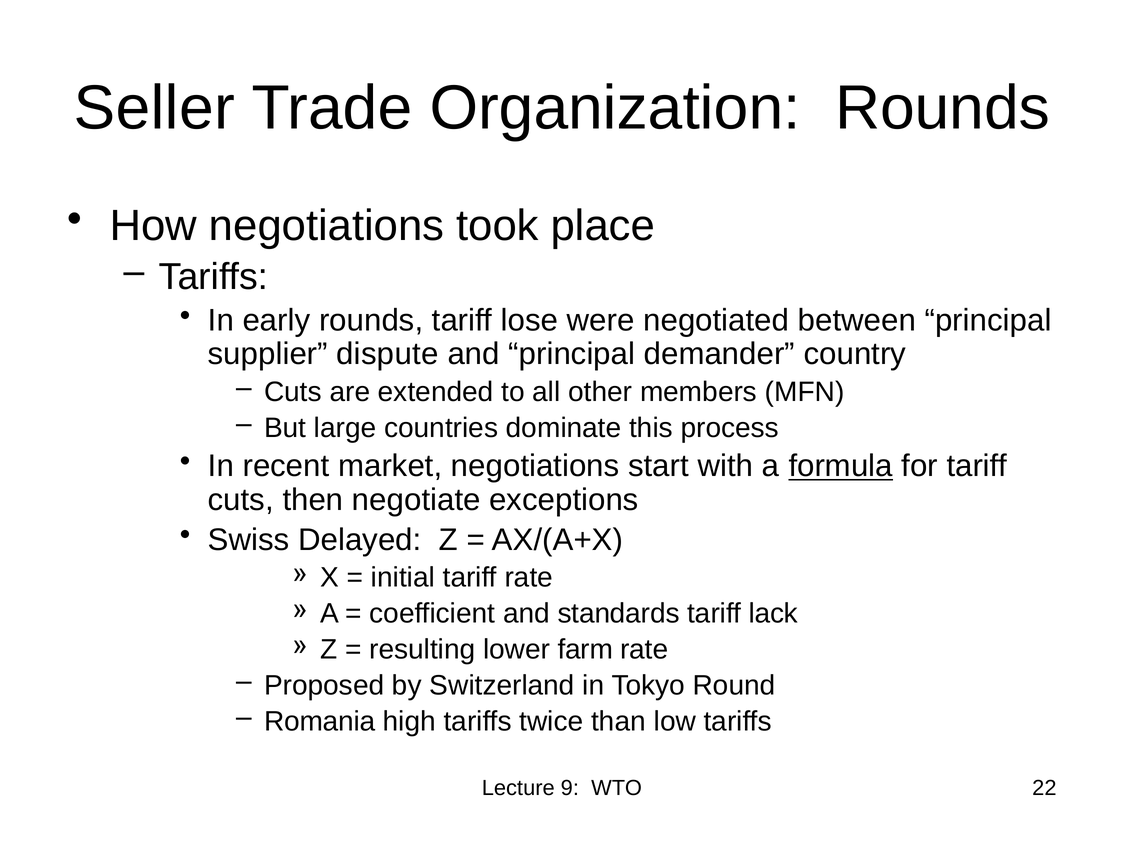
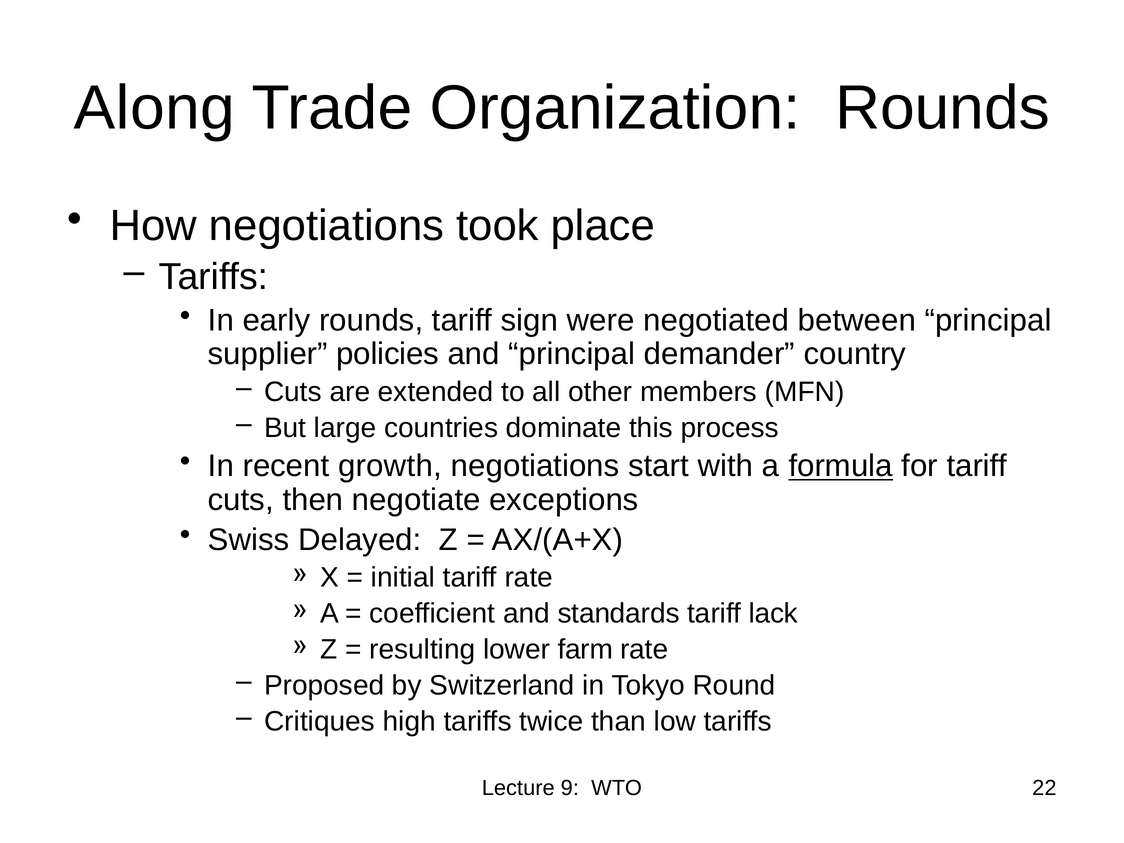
Seller: Seller -> Along
lose: lose -> sign
dispute: dispute -> policies
market: market -> growth
Romania: Romania -> Critiques
